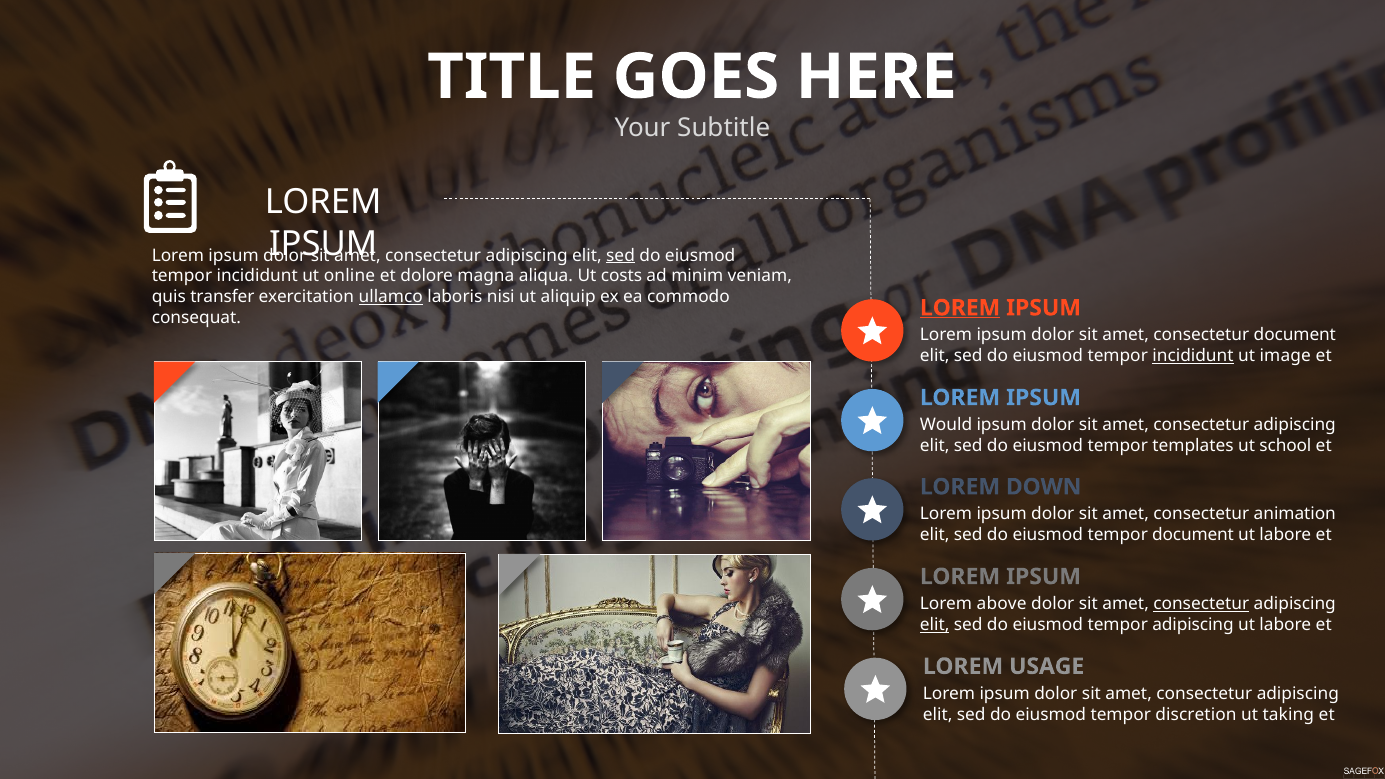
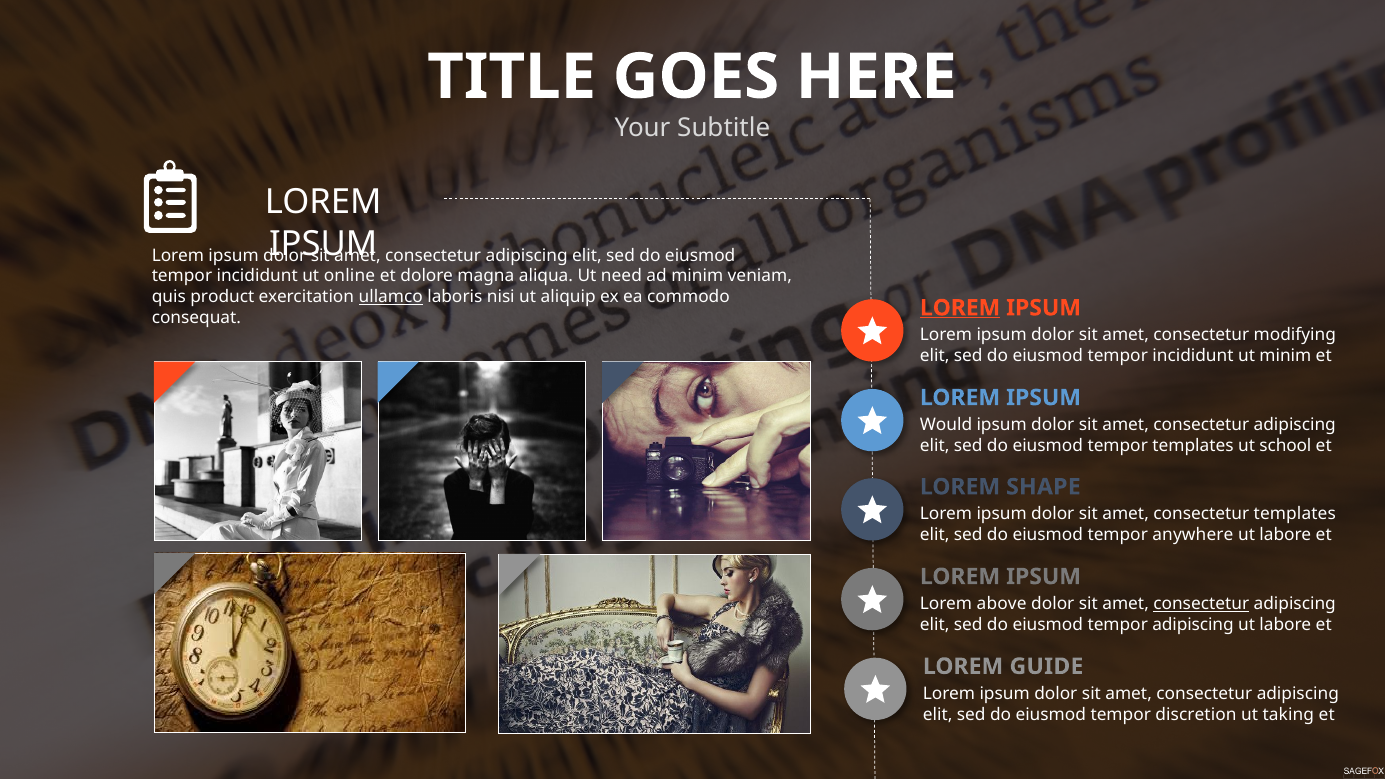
sed at (621, 256) underline: present -> none
costs: costs -> need
transfer: transfer -> product
consectetur document: document -> modifying
incididunt at (1193, 356) underline: present -> none
ut image: image -> minim
DOWN: DOWN -> SHAPE
consectetur animation: animation -> templates
tempor document: document -> anywhere
elit at (935, 625) underline: present -> none
USAGE: USAGE -> GUIDE
